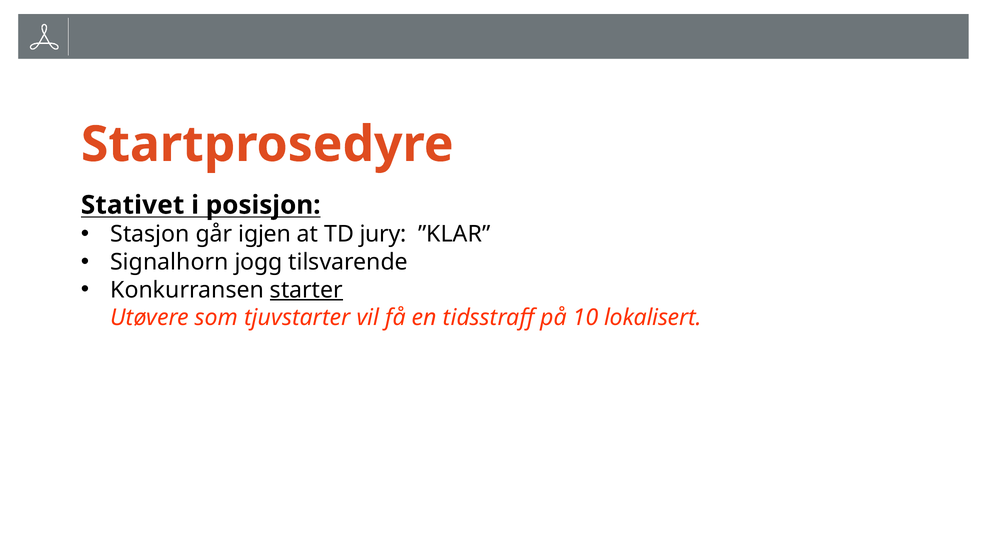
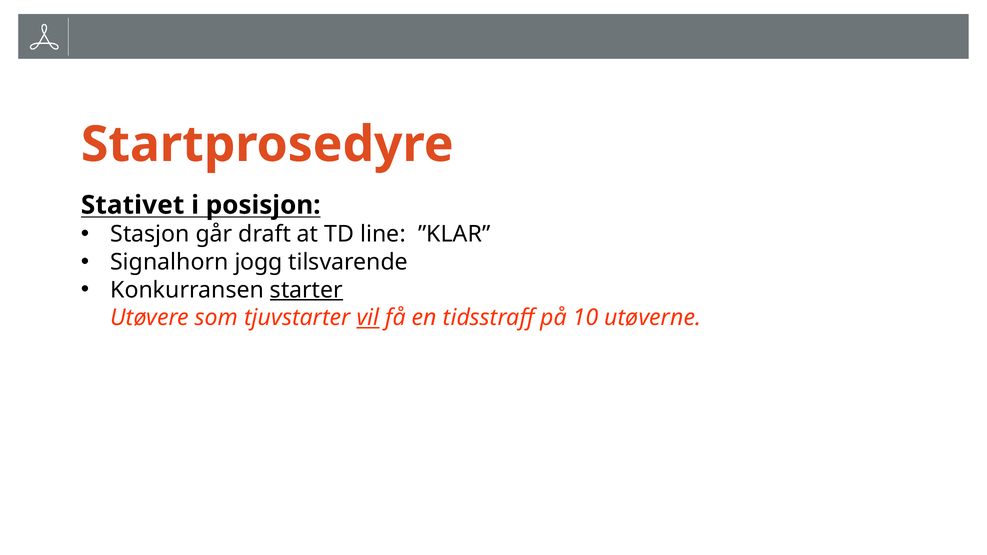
igjen: igjen -> draft
jury: jury -> line
vil underline: none -> present
lokalisert: lokalisert -> utøverne
